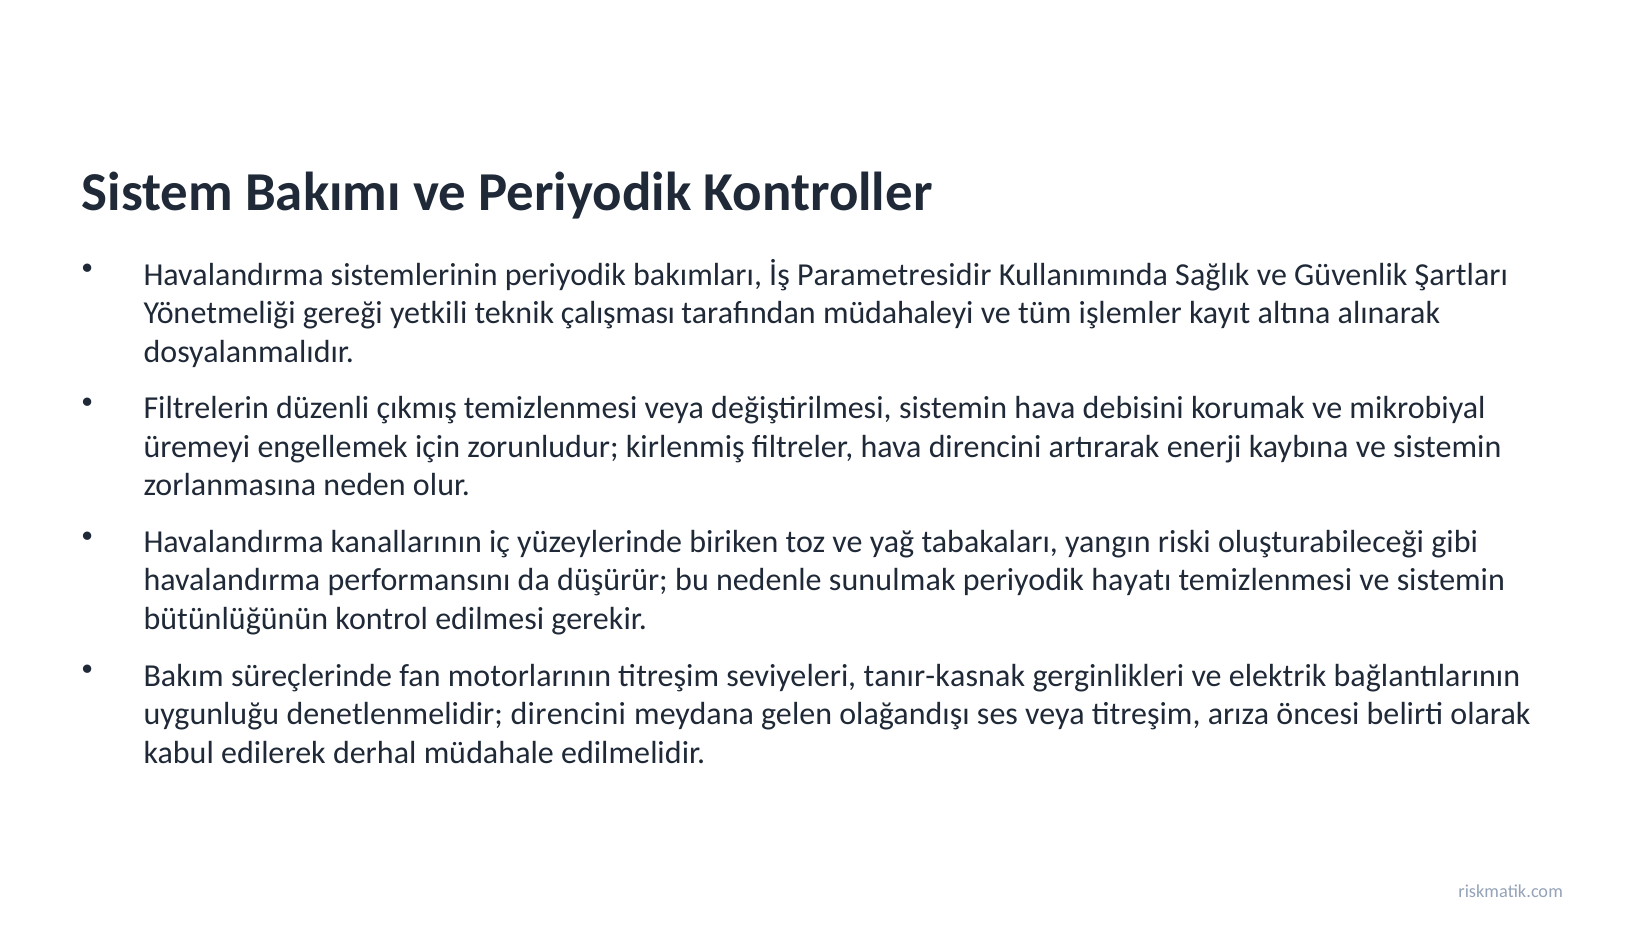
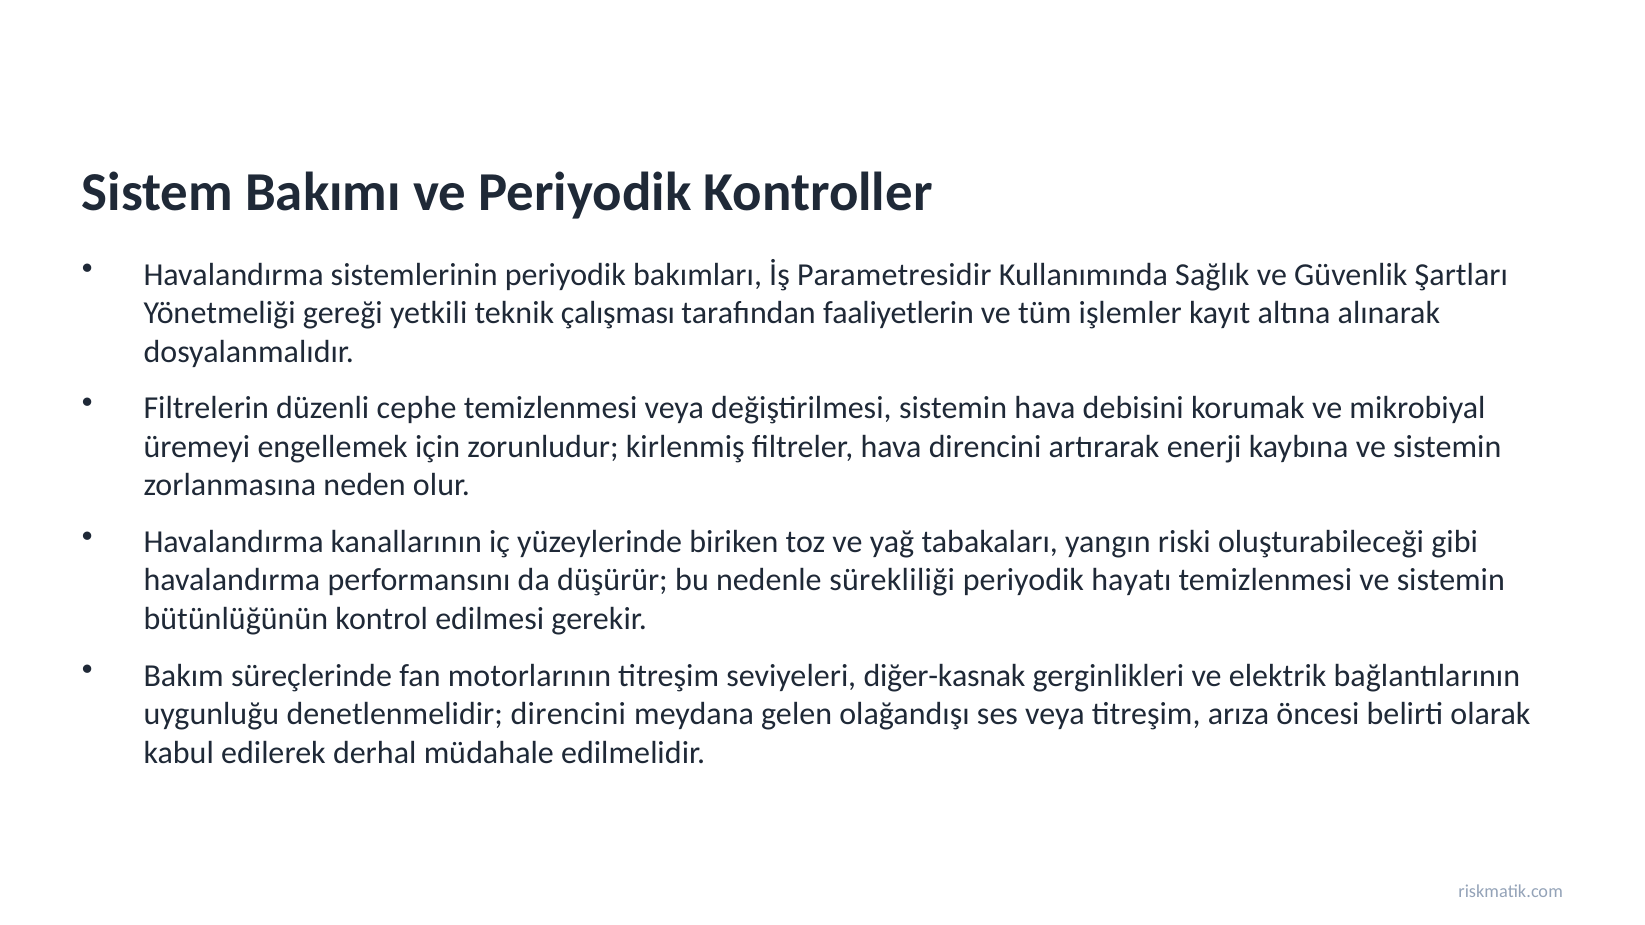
müdahaleyi: müdahaleyi -> faaliyetlerin
çıkmış: çıkmış -> cephe
sunulmak: sunulmak -> sürekliliği
tanır-kasnak: tanır-kasnak -> diğer-kasnak
